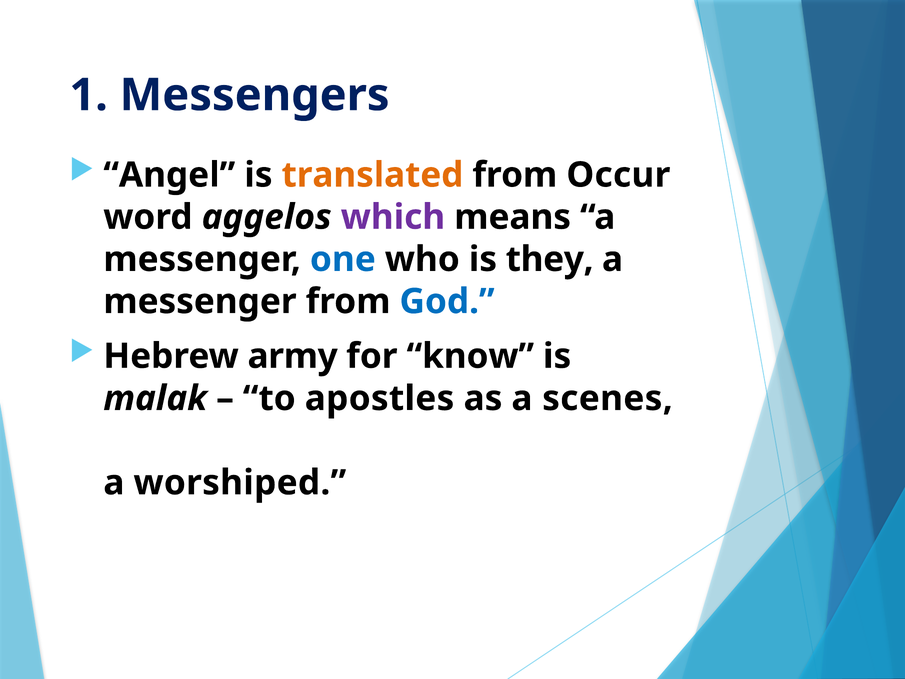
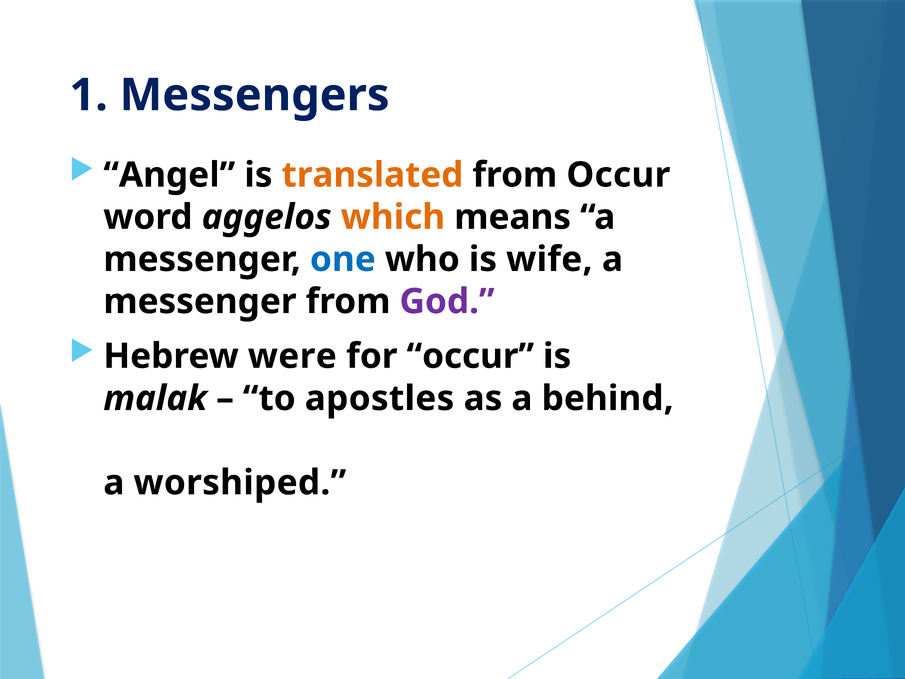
which colour: purple -> orange
they: they -> wife
God colour: blue -> purple
army: army -> were
for know: know -> occur
scenes: scenes -> behind
